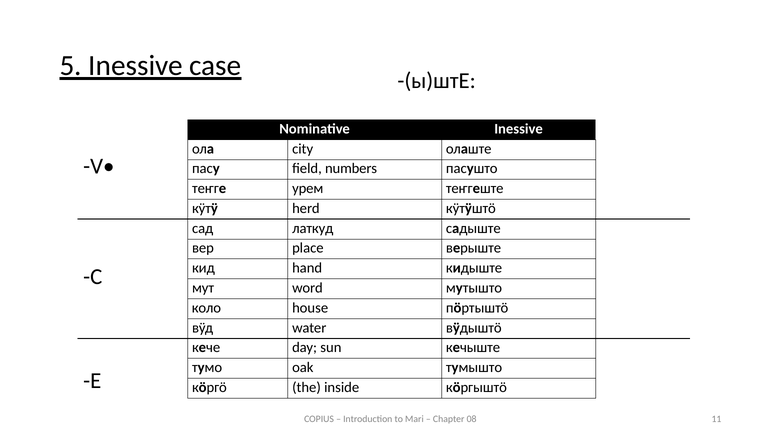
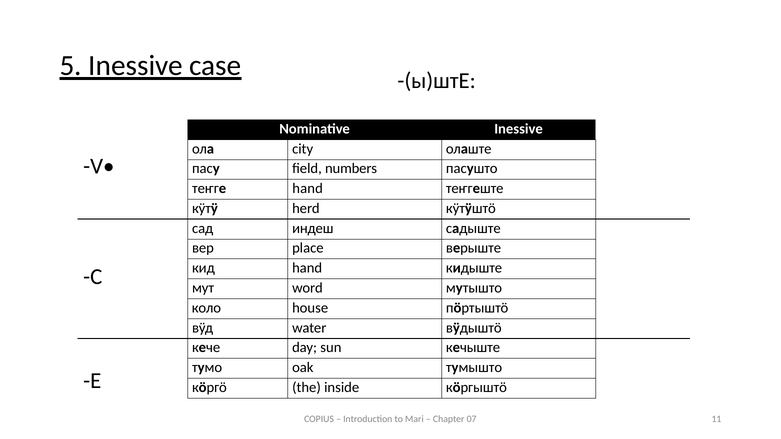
теҥге урем: урем -> hand
латкуд: латкуд -> индеш
08: 08 -> 07
